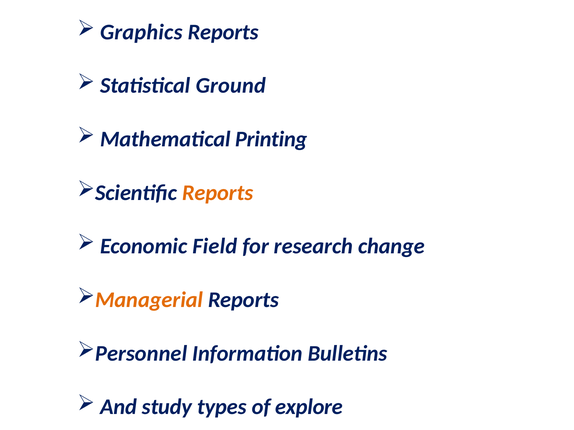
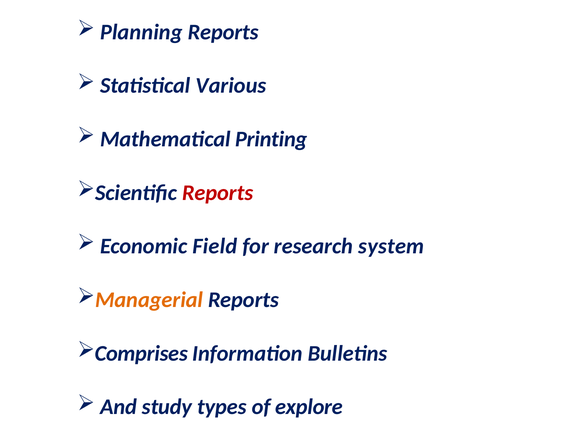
Graphics: Graphics -> Planning
Ground: Ground -> Various
Reports at (218, 193) colour: orange -> red
change: change -> system
Personnel: Personnel -> Comprises
